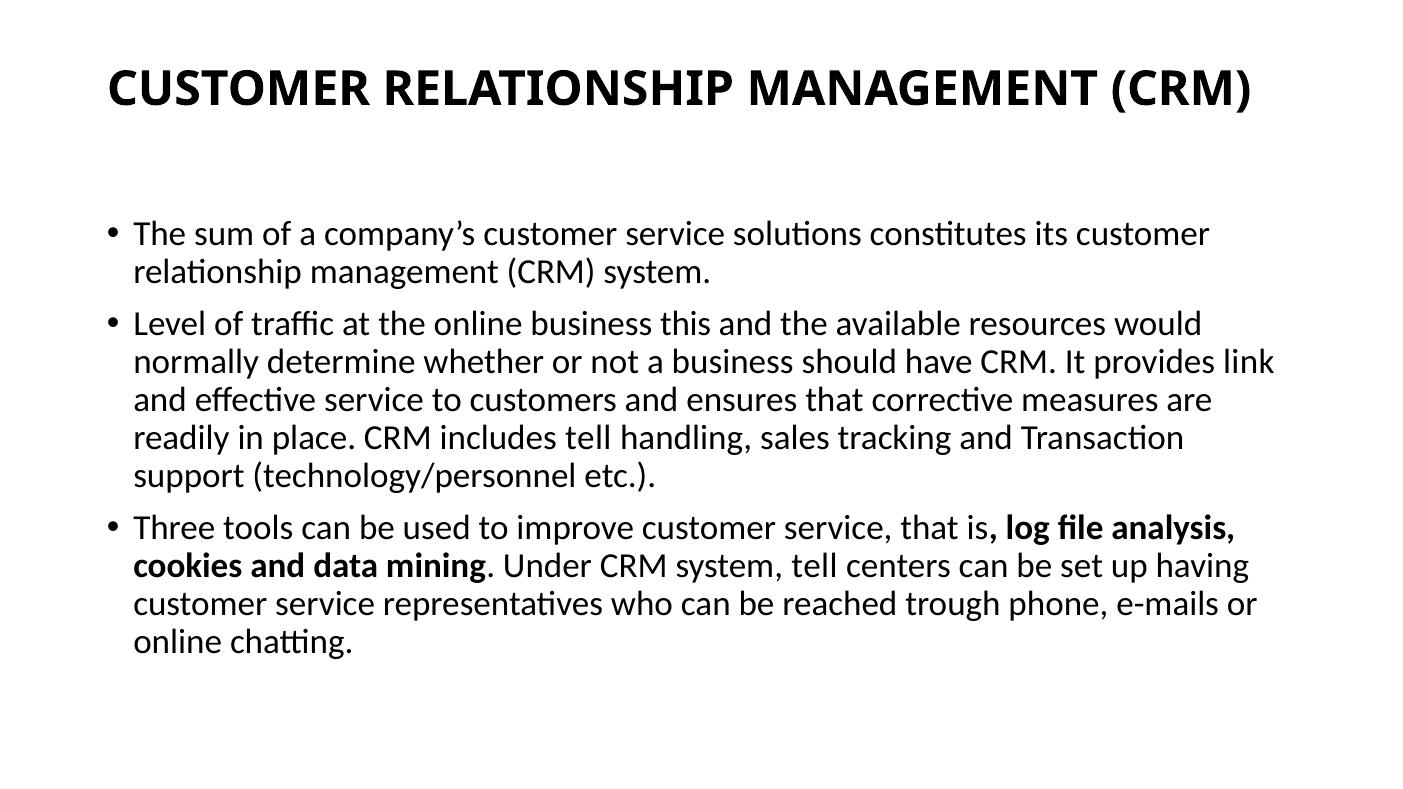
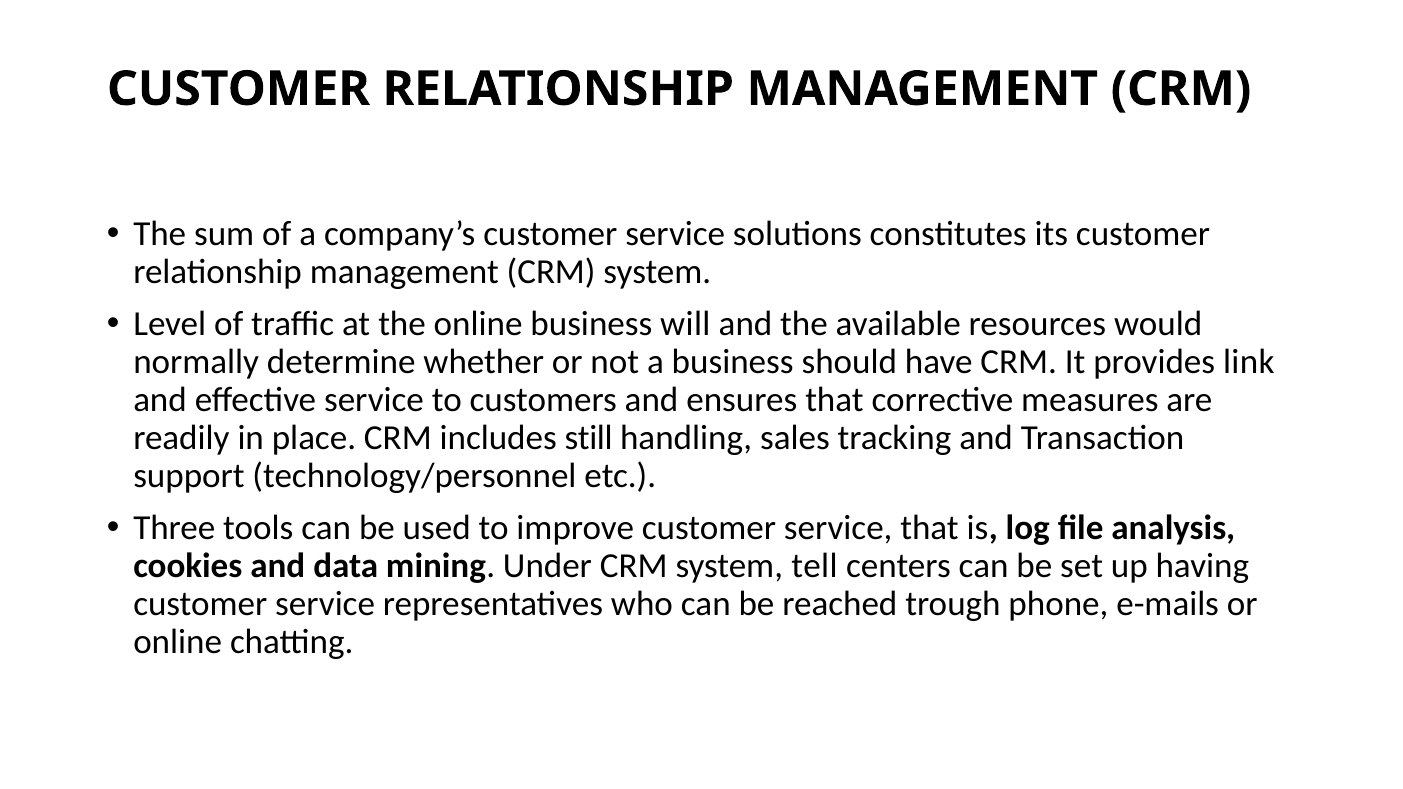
this: this -> will
includes tell: tell -> still
